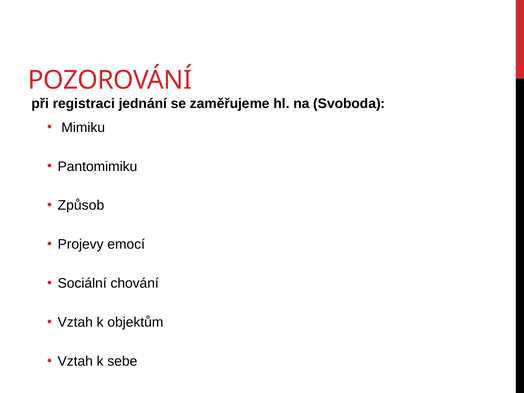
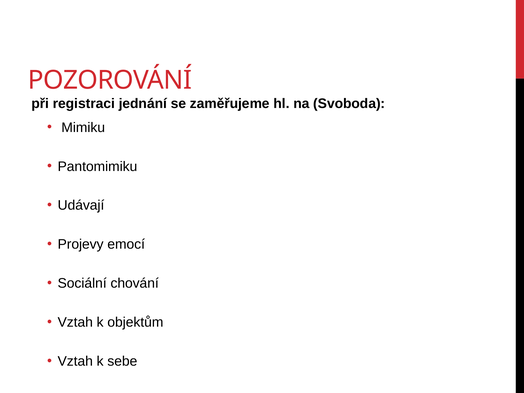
Způsob: Způsob -> Udávají
